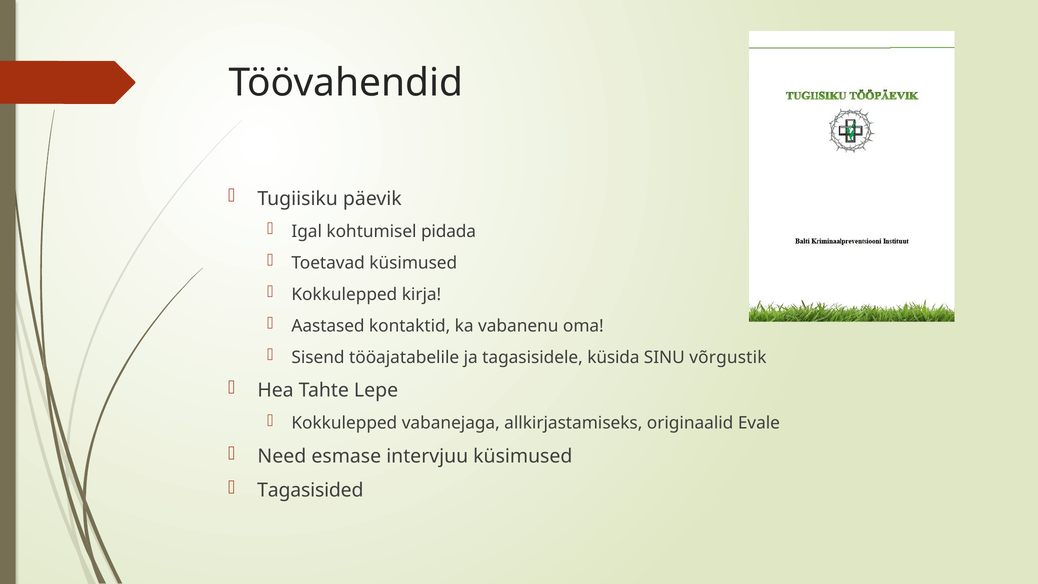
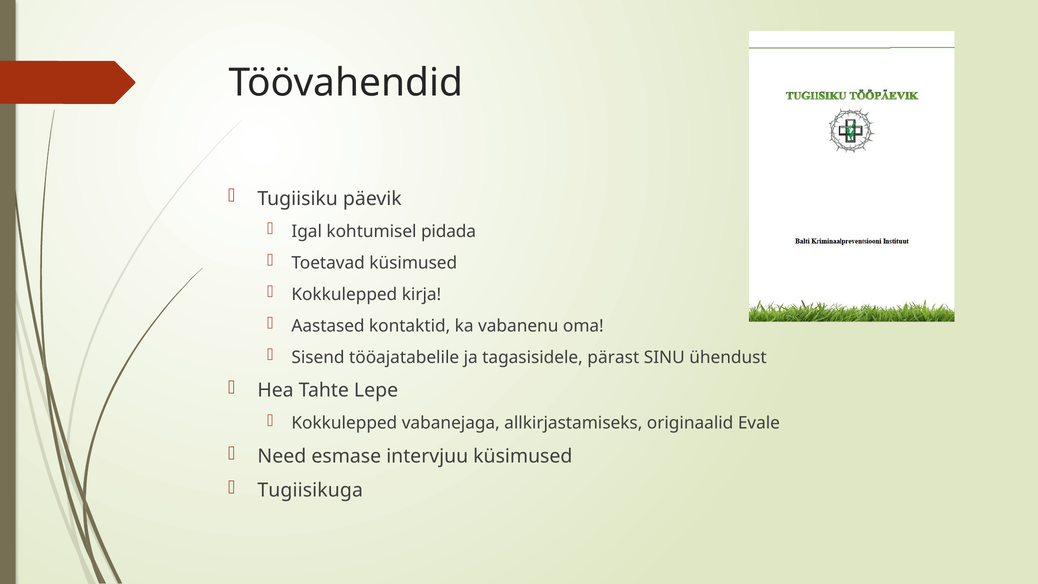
küsida: küsida -> pärast
võrgustik: võrgustik -> ühendust
Tagasisided: Tagasisided -> Tugiisikuga
